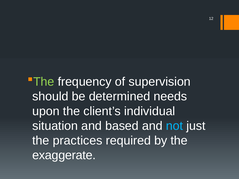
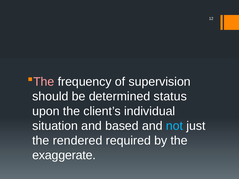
The at (44, 82) colour: light green -> pink
needs: needs -> status
practices: practices -> rendered
